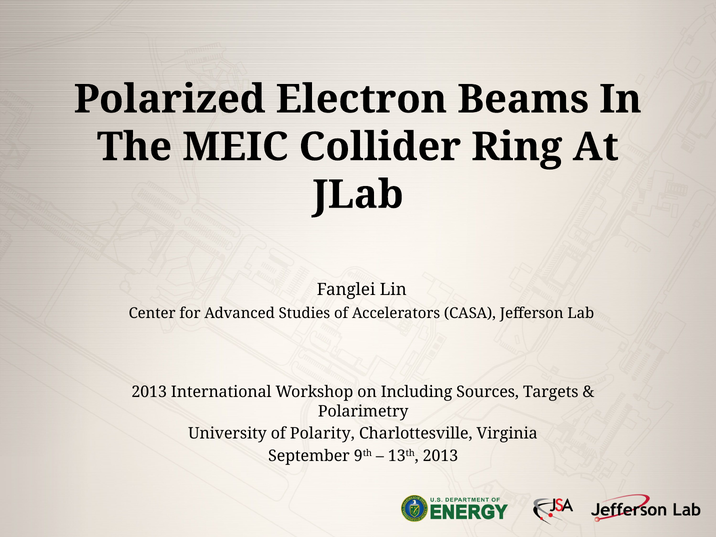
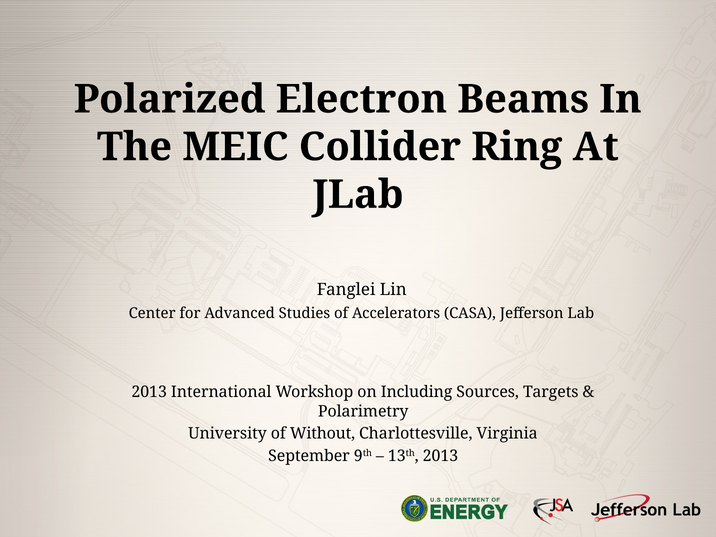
Polarity: Polarity -> Without
